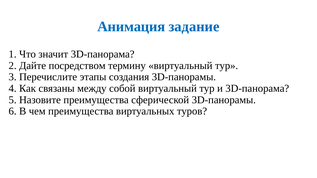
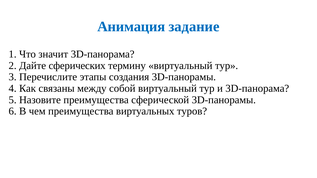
посредством: посредством -> сферических
